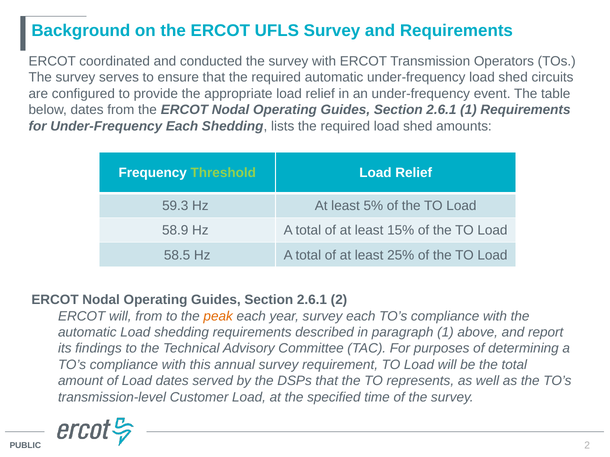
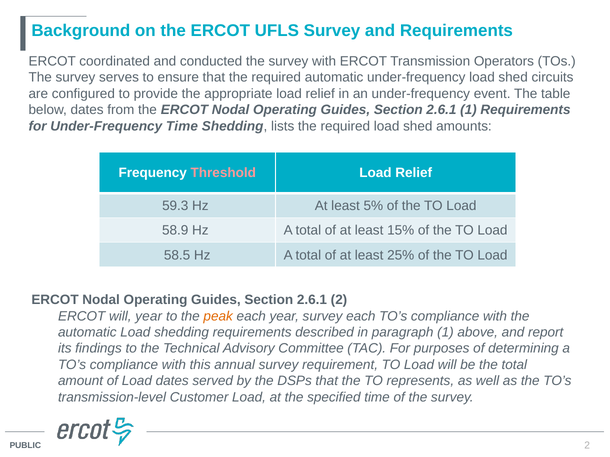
Under-Frequency Each: Each -> Time
Threshold colour: light green -> pink
will from: from -> year
